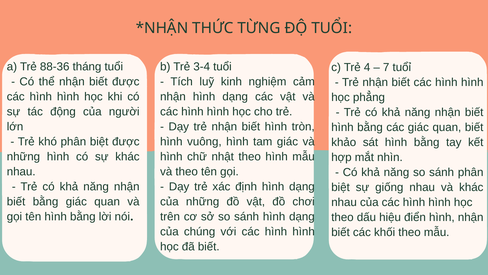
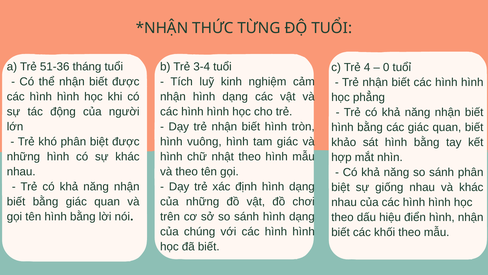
88-36: 88-36 -> 51-36
7: 7 -> 0
